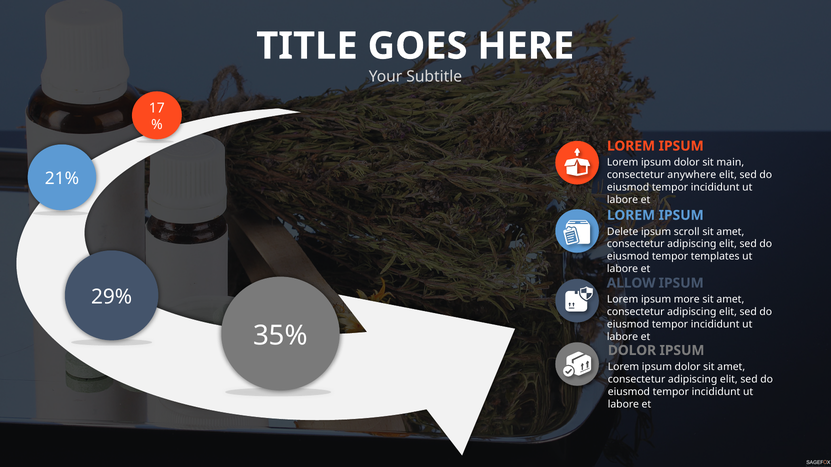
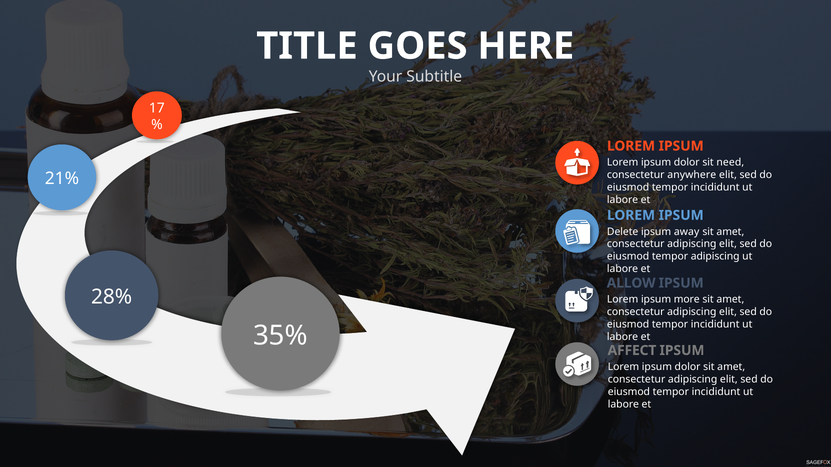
main: main -> need
scroll: scroll -> away
tempor templates: templates -> adipiscing
29%: 29% -> 28%
DOLOR at (632, 351): DOLOR -> AFFECT
